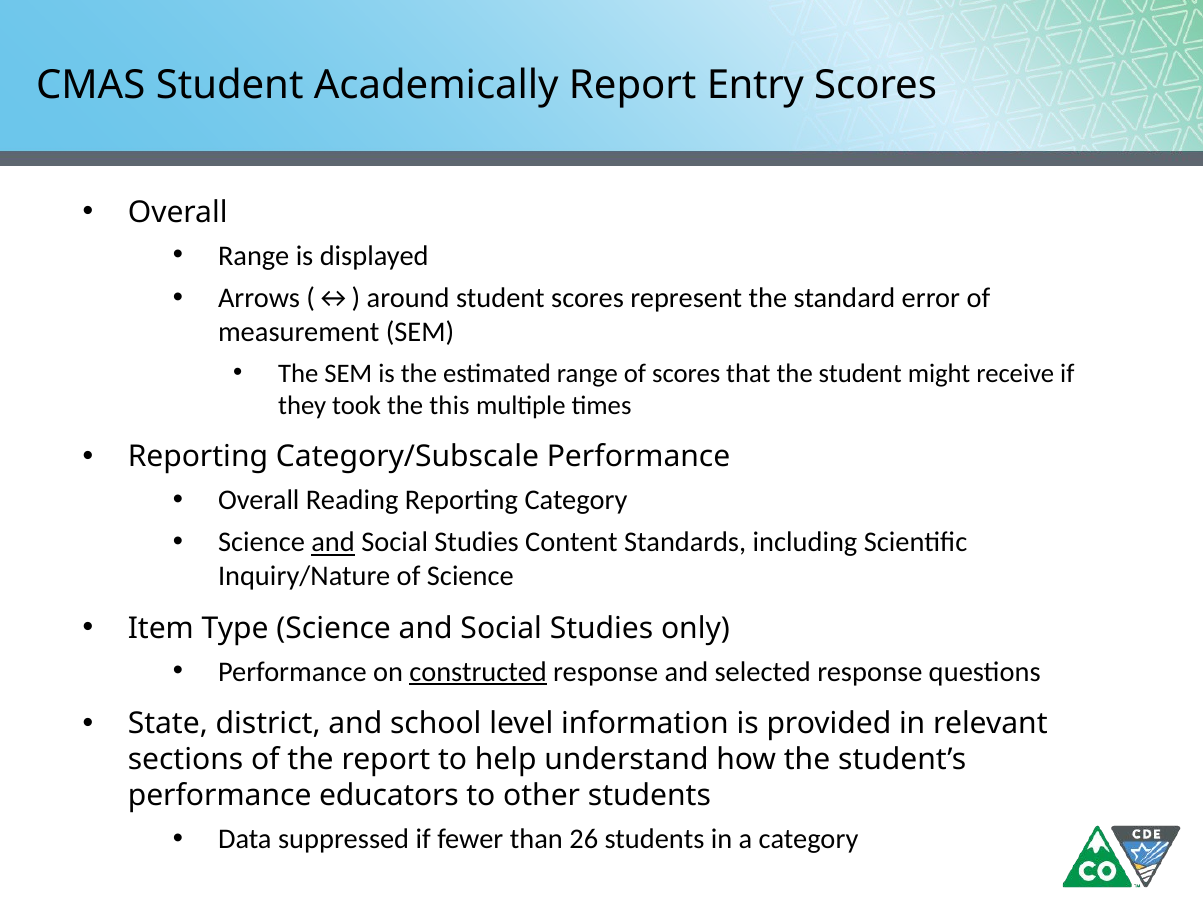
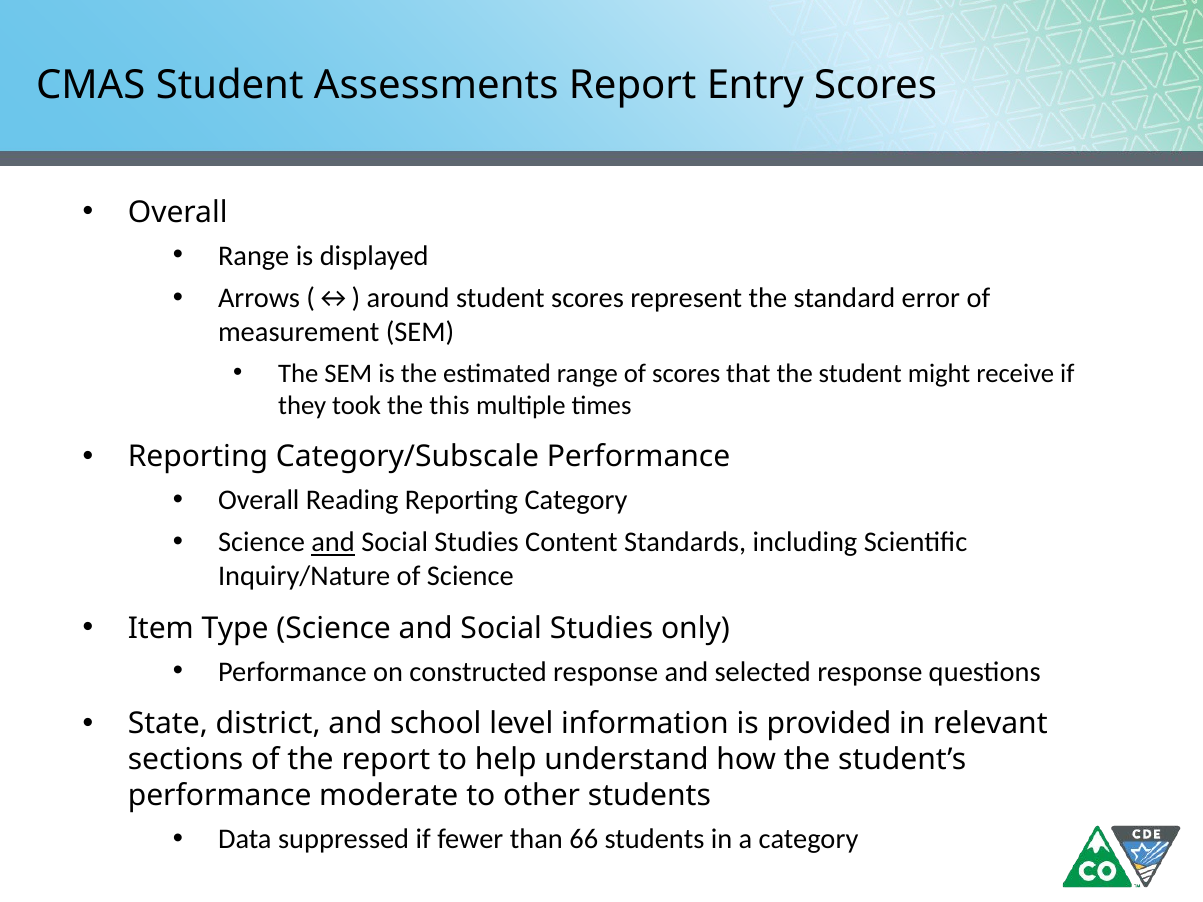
Academically: Academically -> Assessments
constructed underline: present -> none
educators: educators -> moderate
26: 26 -> 66
